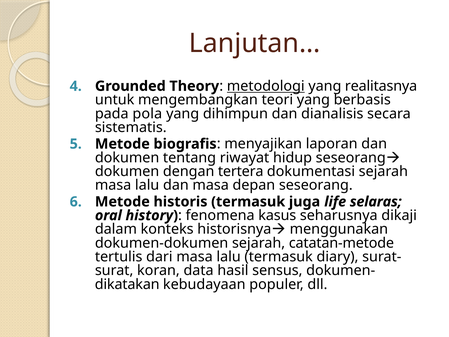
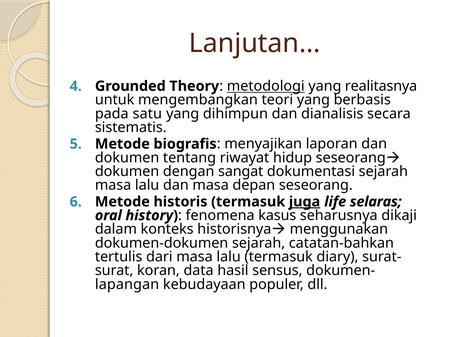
pola: pola -> satu
tertera: tertera -> sangat
juga underline: none -> present
catatan-metode: catatan-metode -> catatan-bahkan
dikatakan: dikatakan -> lapangan
